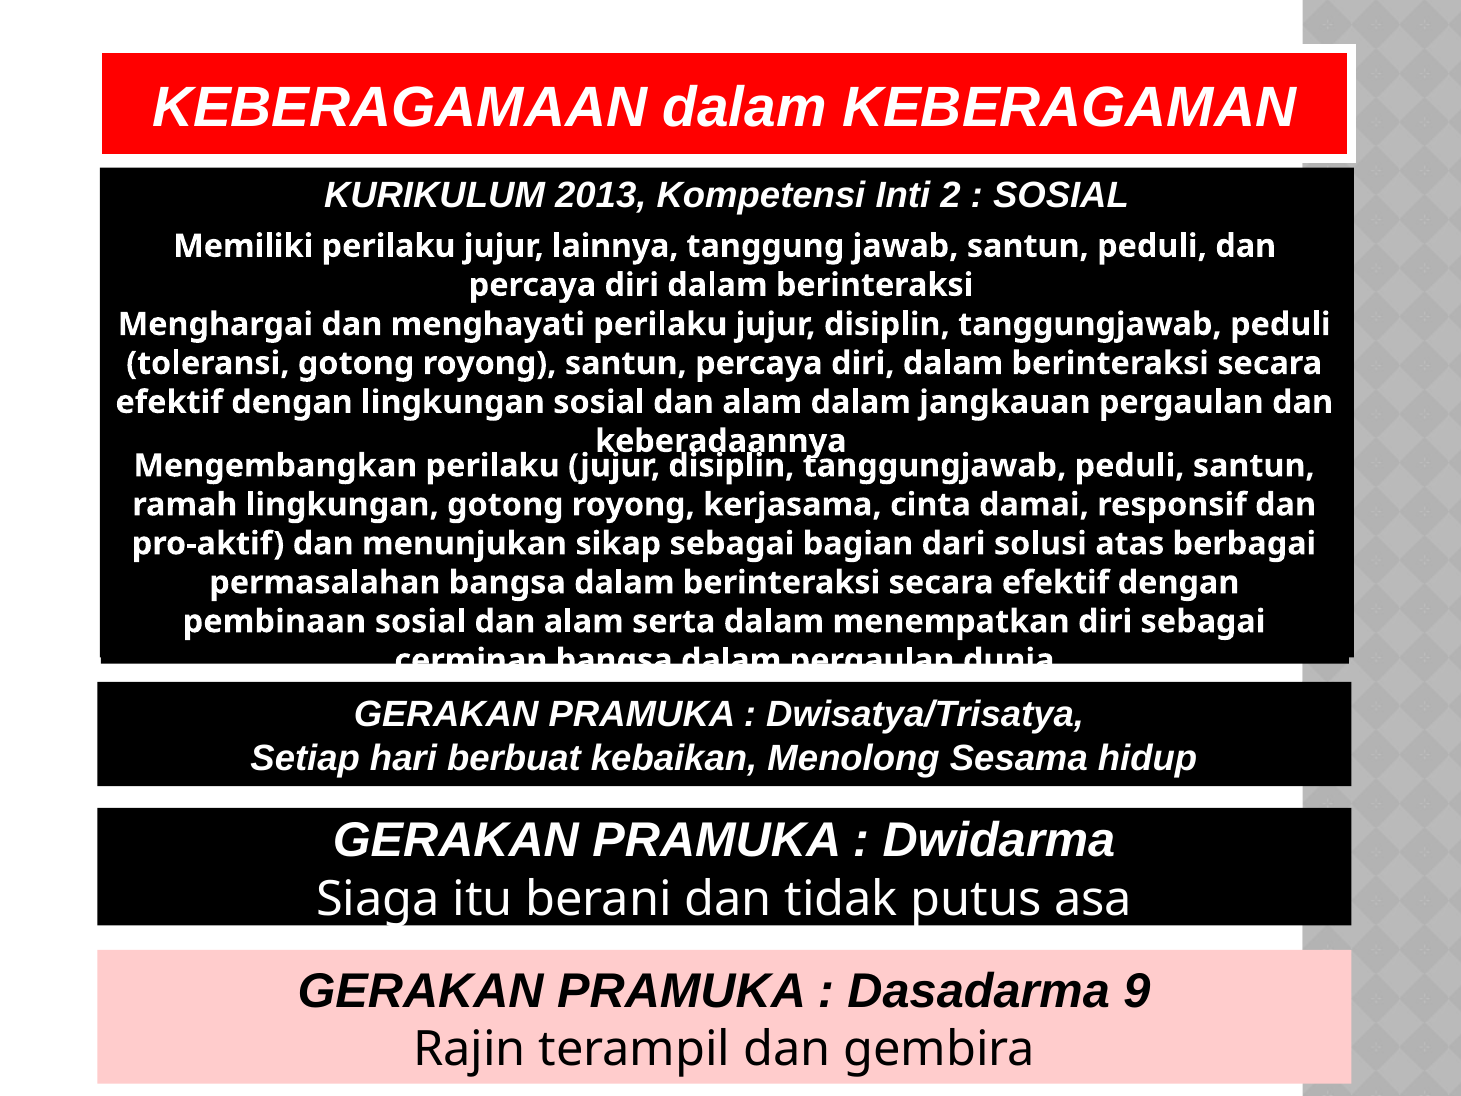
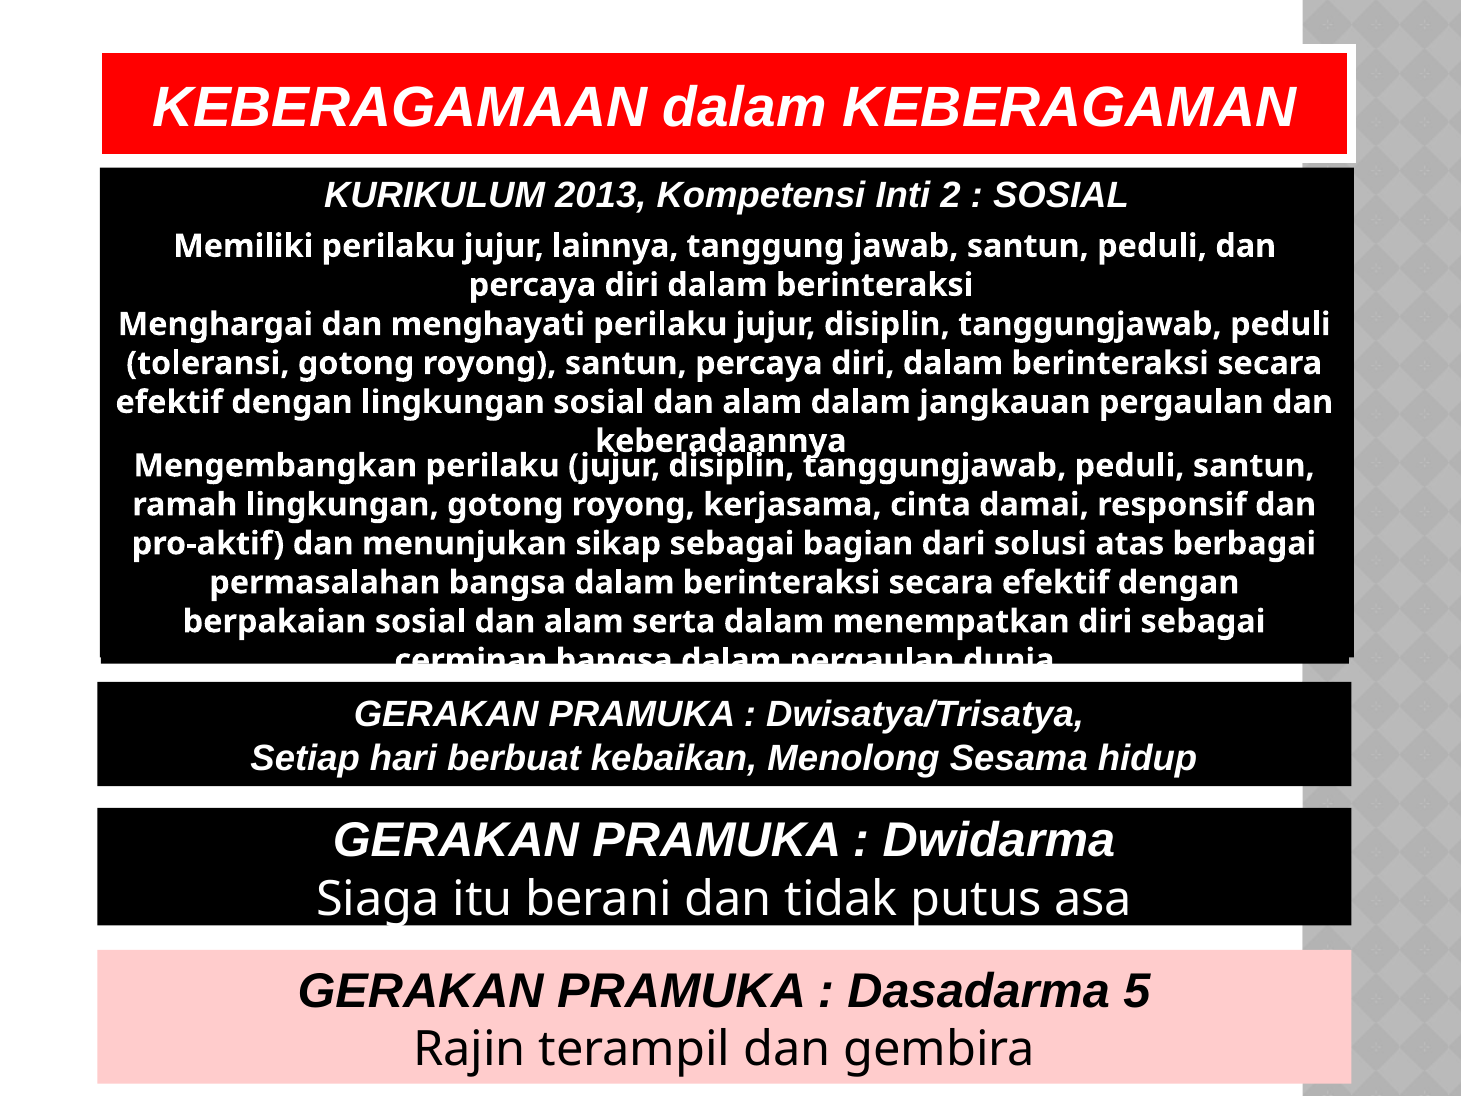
pembinaan: pembinaan -> berpakaian
9: 9 -> 5
